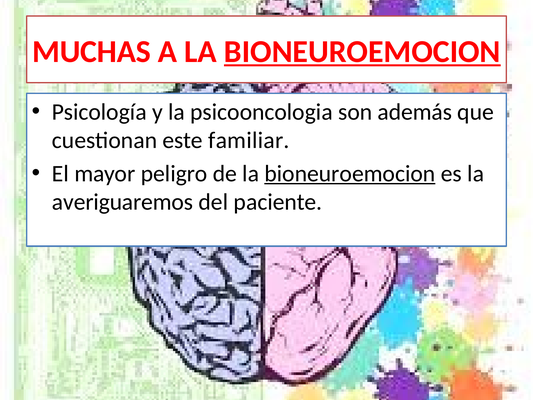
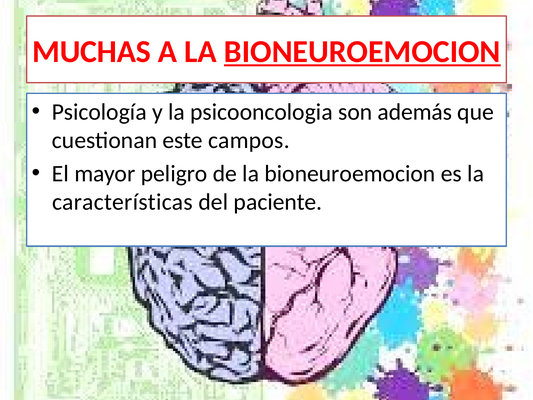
familiar: familiar -> campos
bioneuroemocion at (350, 173) underline: present -> none
averiguaremos: averiguaremos -> características
